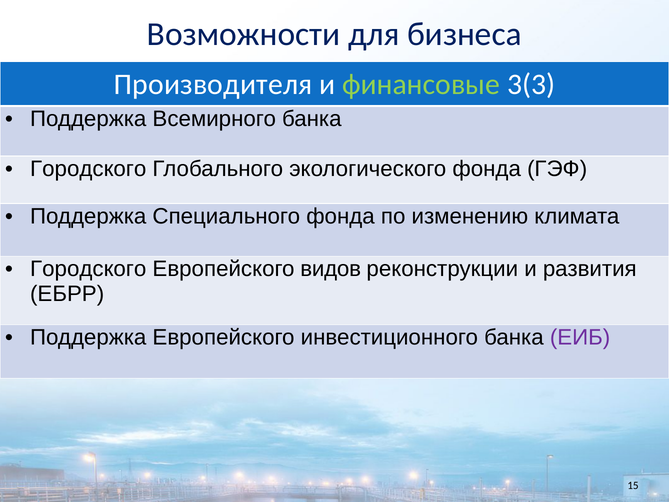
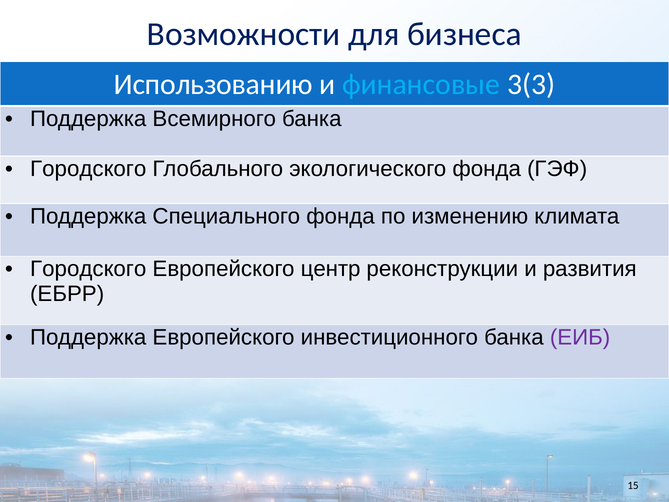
Производителя: Производителя -> Использованию
финансовые colour: light green -> light blue
видов: видов -> центр
